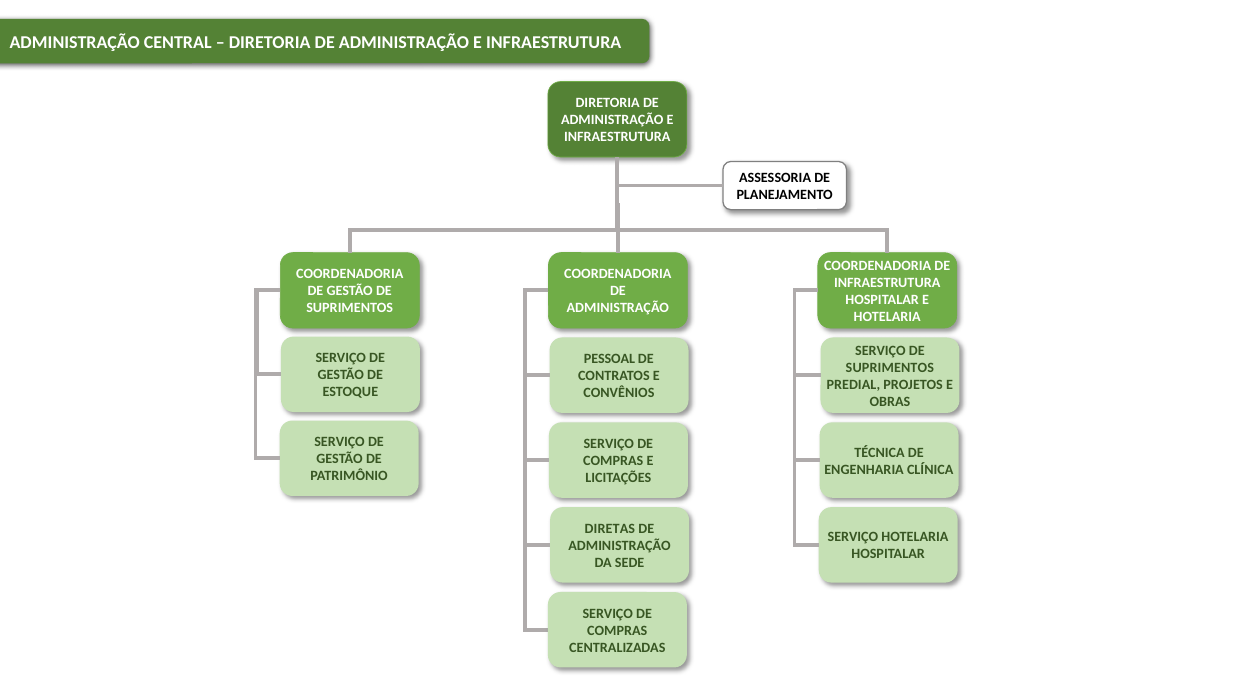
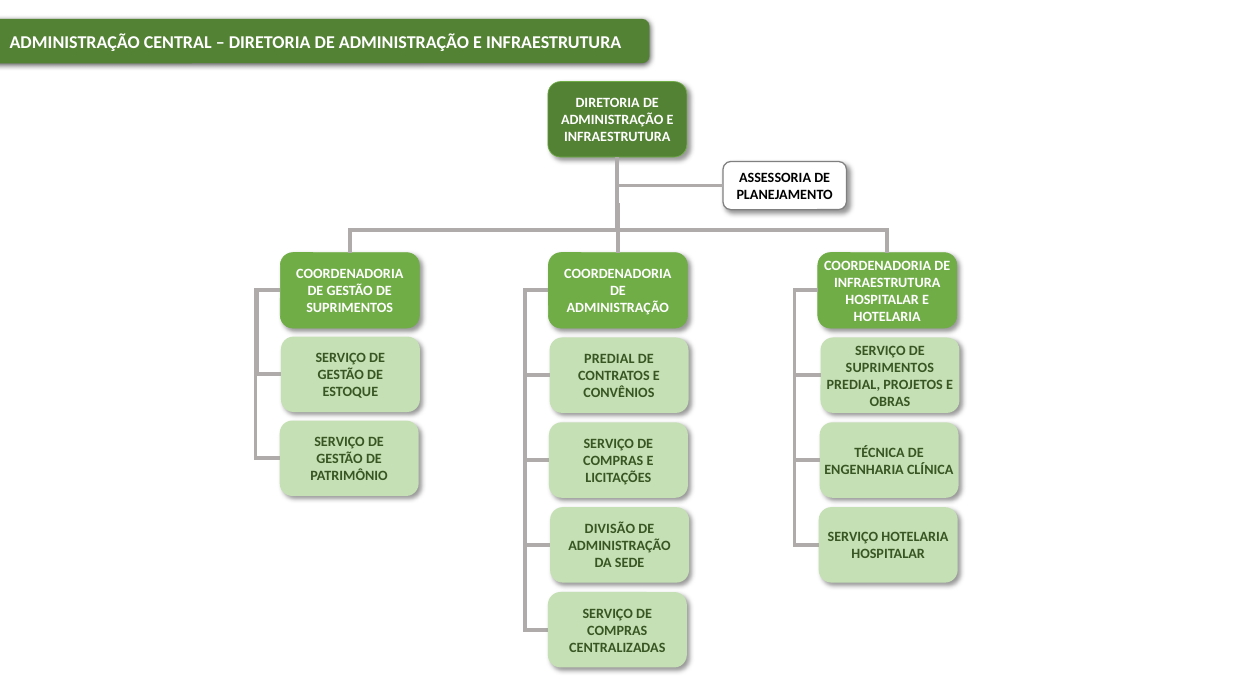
PESSOAL at (609, 359): PESSOAL -> PREDIAL
DIRETAS: DIRETAS -> DIVISÃO
